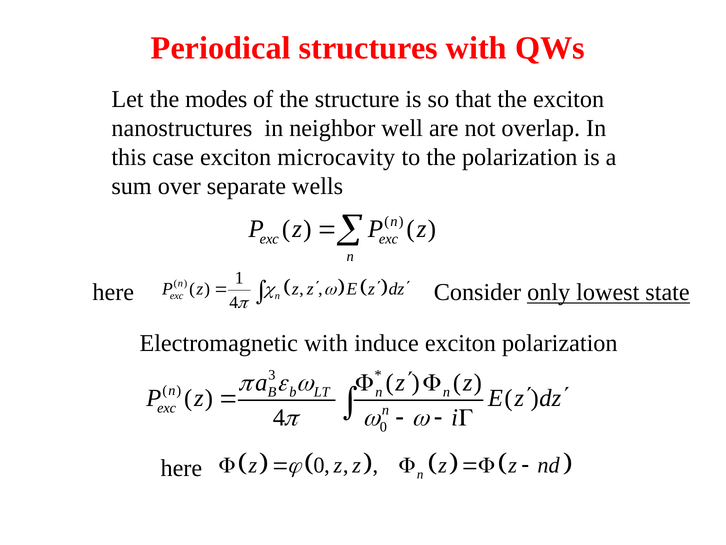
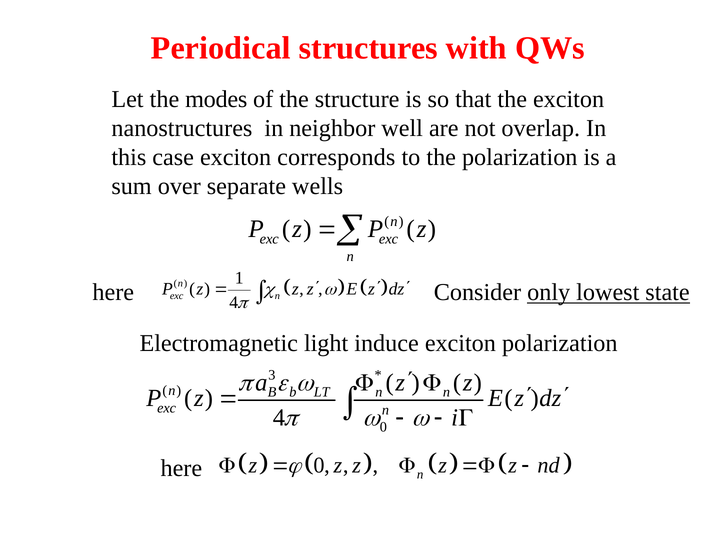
microcavity: microcavity -> corresponds
Electromagnetic with: with -> light
